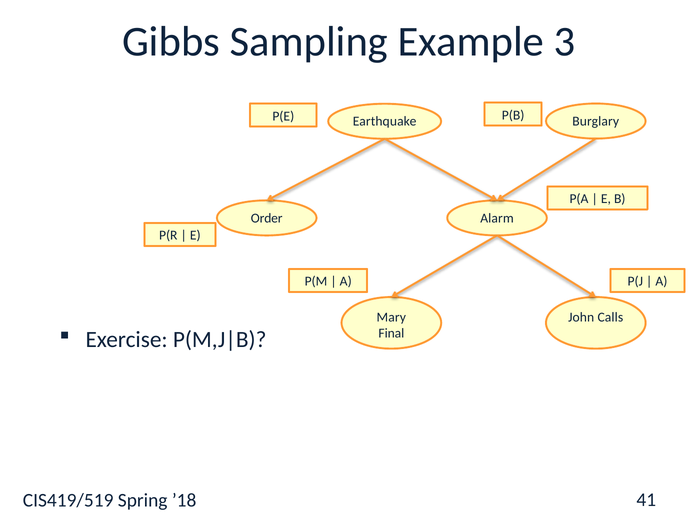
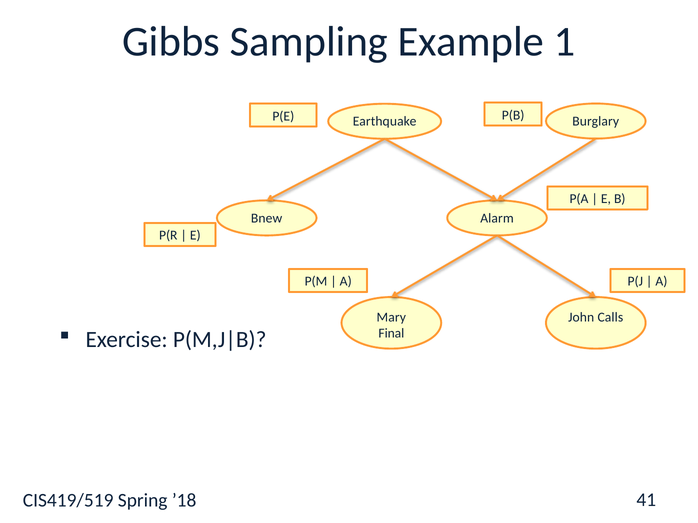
3: 3 -> 1
Order: Order -> Bnew
